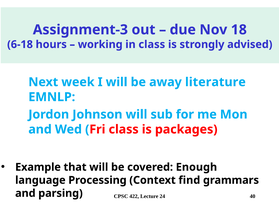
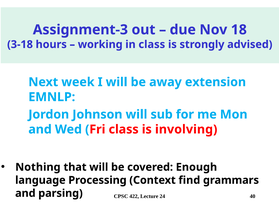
6-18: 6-18 -> 3-18
literature: literature -> extension
packages: packages -> involving
Example: Example -> Nothing
